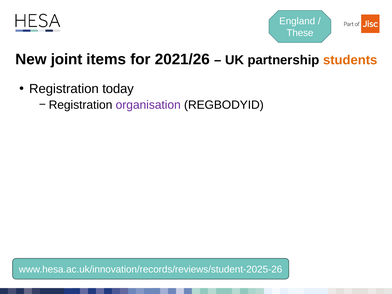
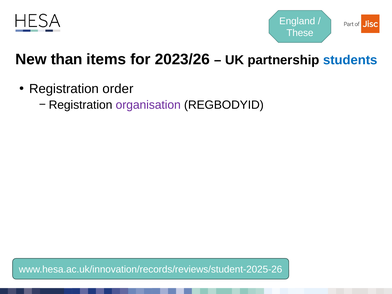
joint: joint -> than
2021/26: 2021/26 -> 2023/26
students colour: orange -> blue
today: today -> order
